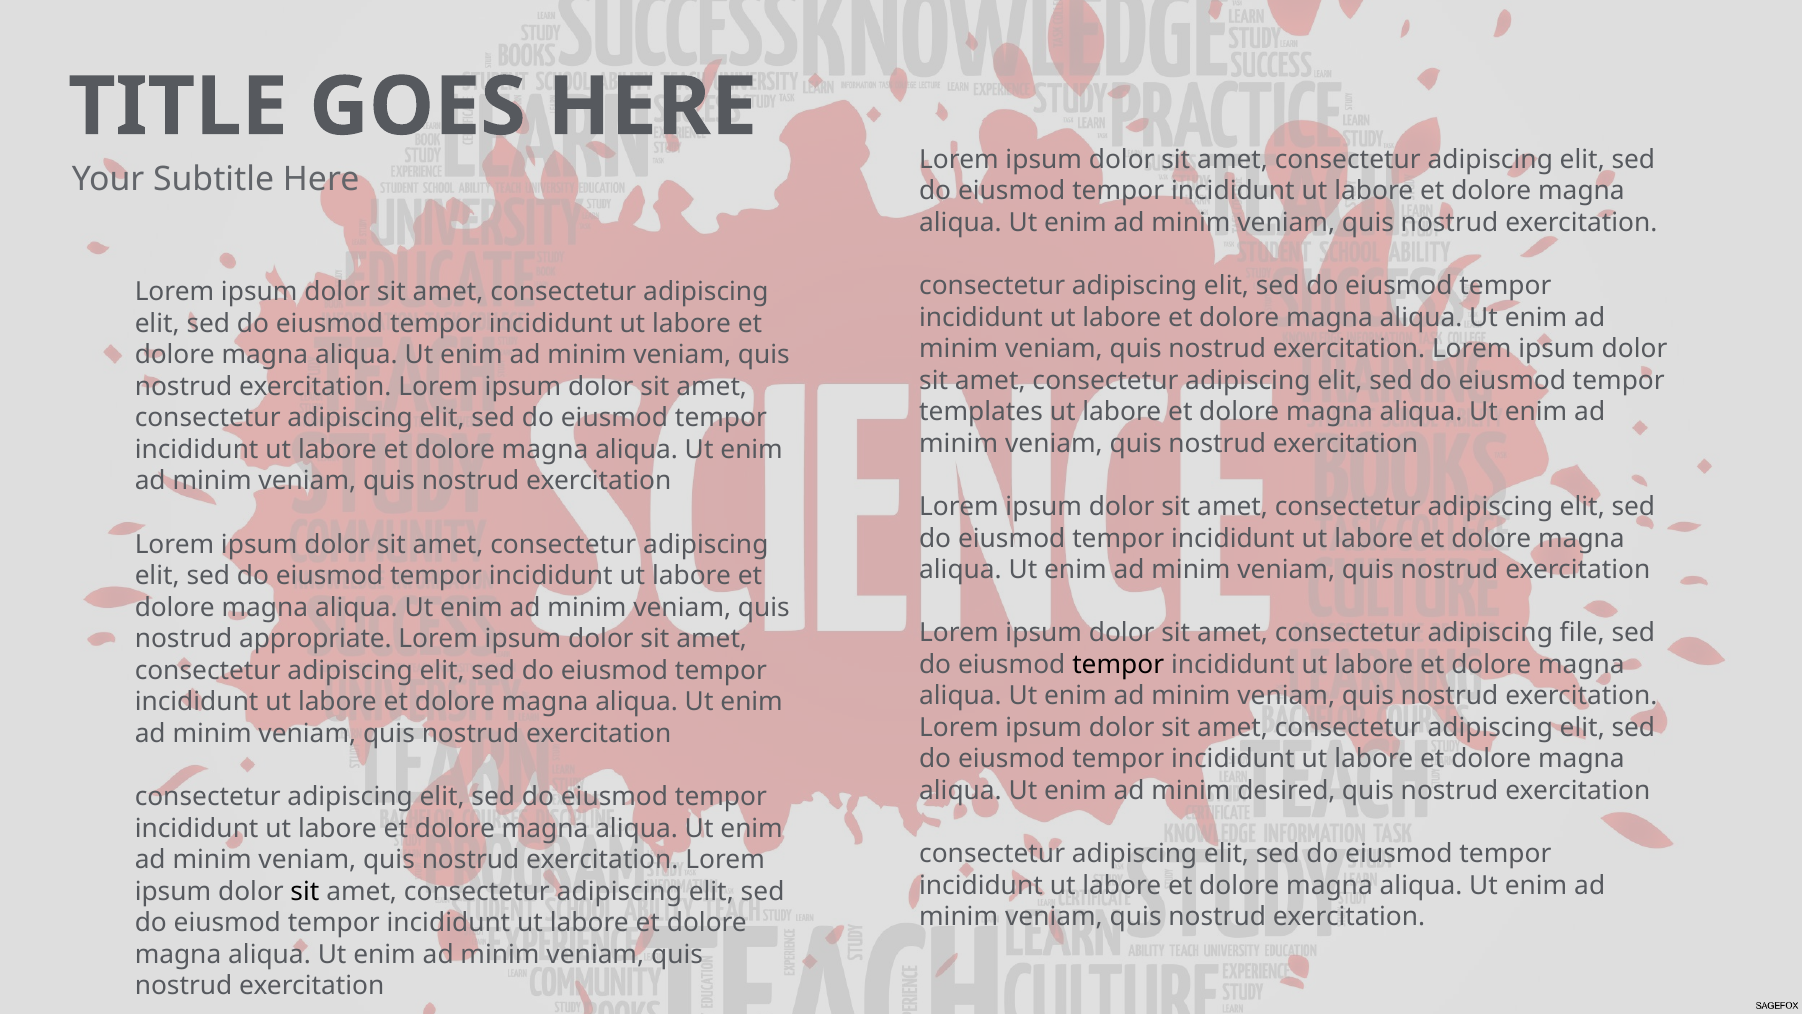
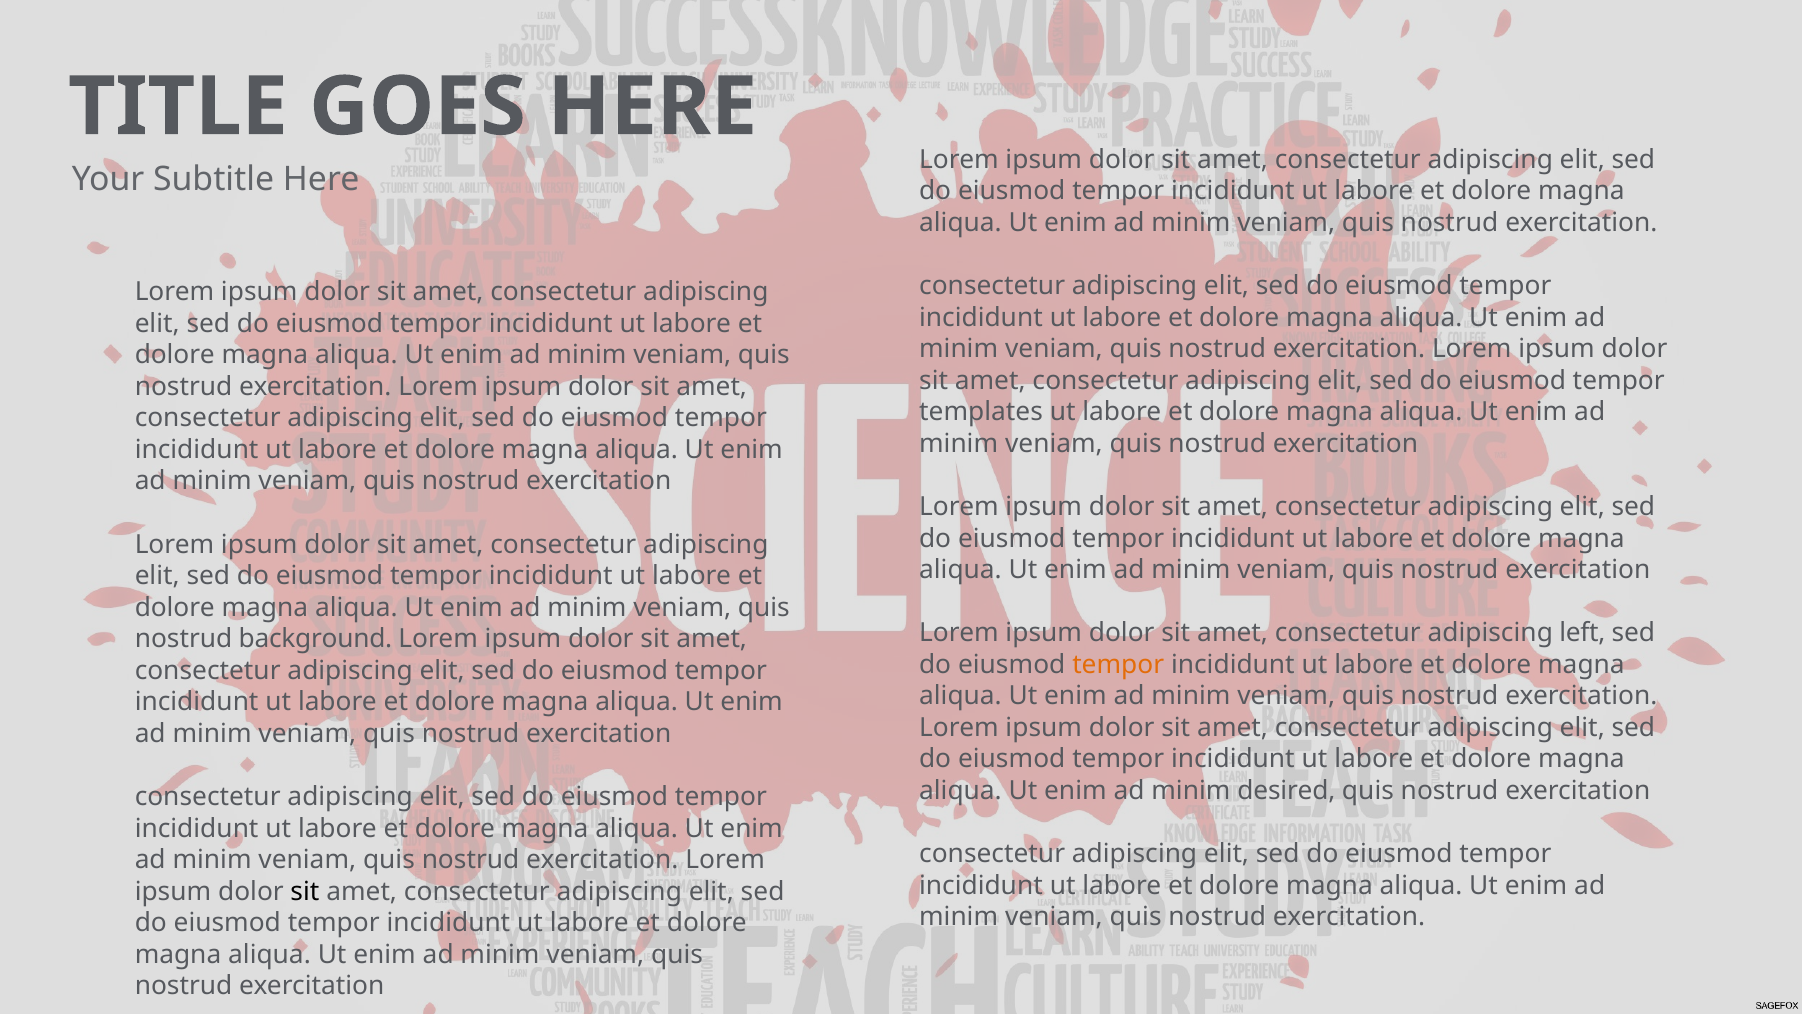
file: file -> left
appropriate: appropriate -> background
tempor at (1118, 664) colour: black -> orange
